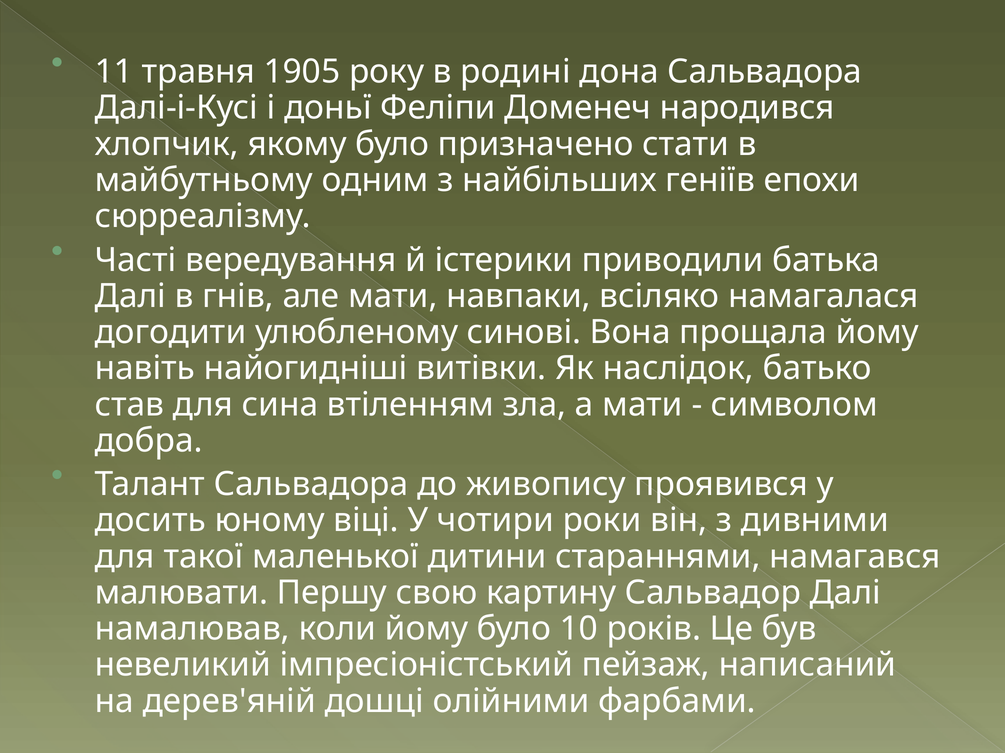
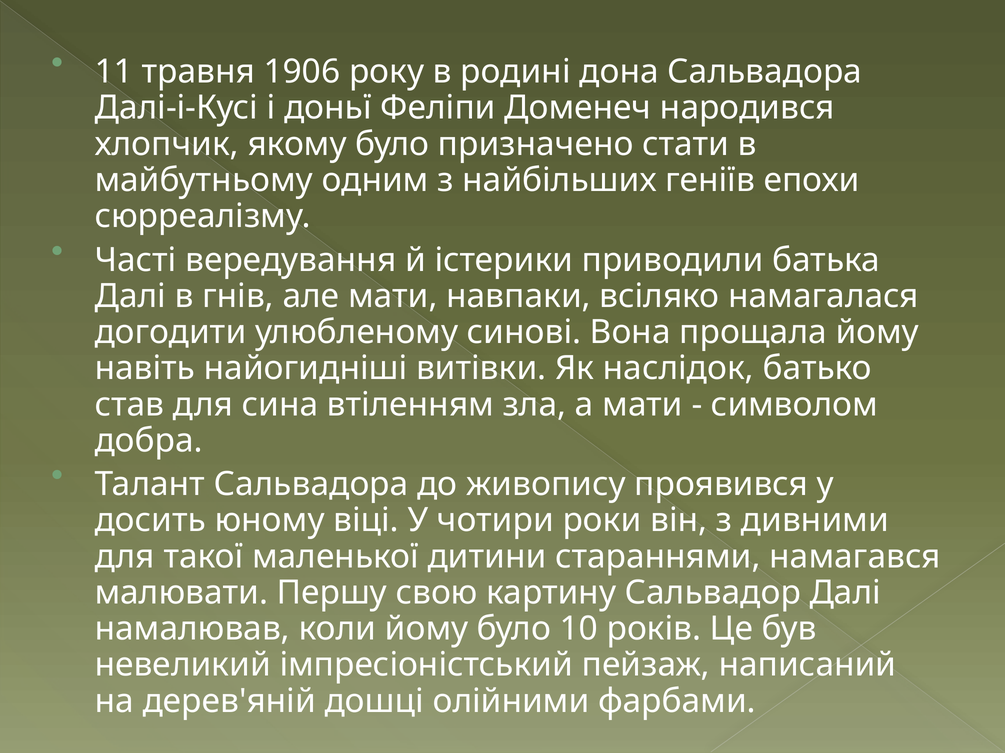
1905: 1905 -> 1906
